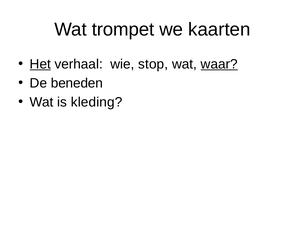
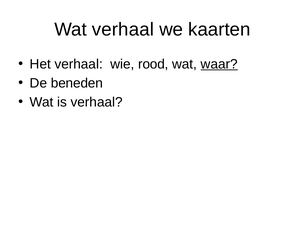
Wat trompet: trompet -> verhaal
Het underline: present -> none
stop: stop -> rood
is kleding: kleding -> verhaal
